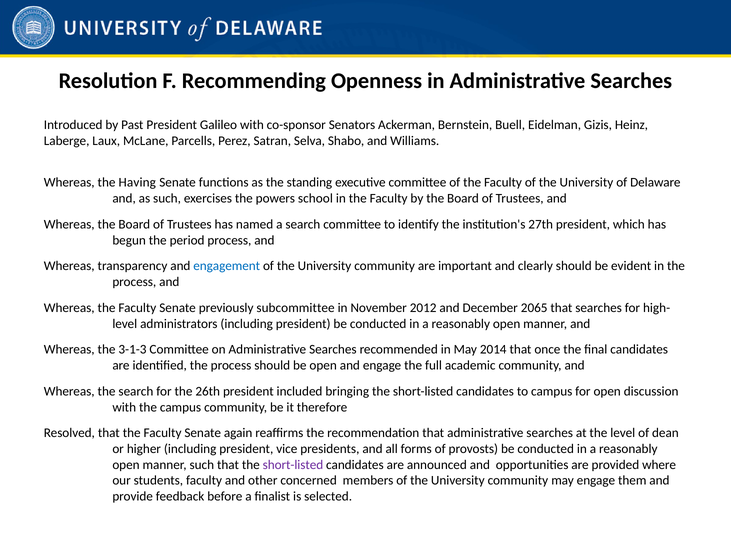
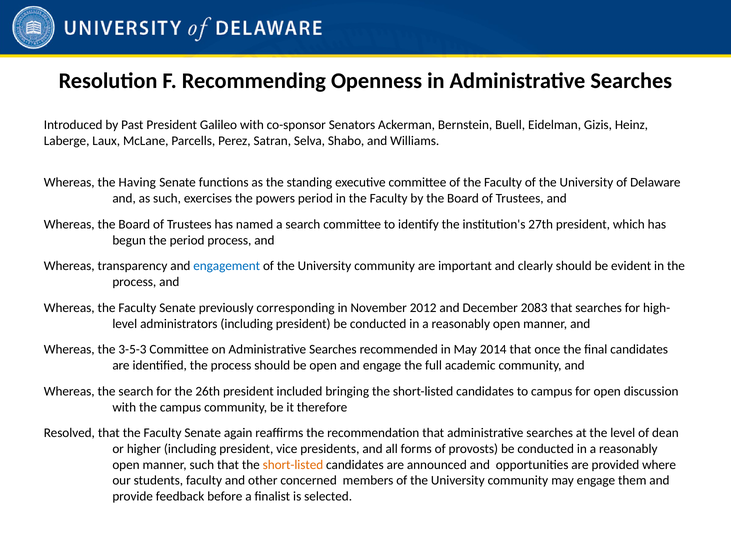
powers school: school -> period
subcommittee: subcommittee -> corresponding
2065: 2065 -> 2083
3-1-3: 3-1-3 -> 3-5-3
short-listed at (293, 464) colour: purple -> orange
